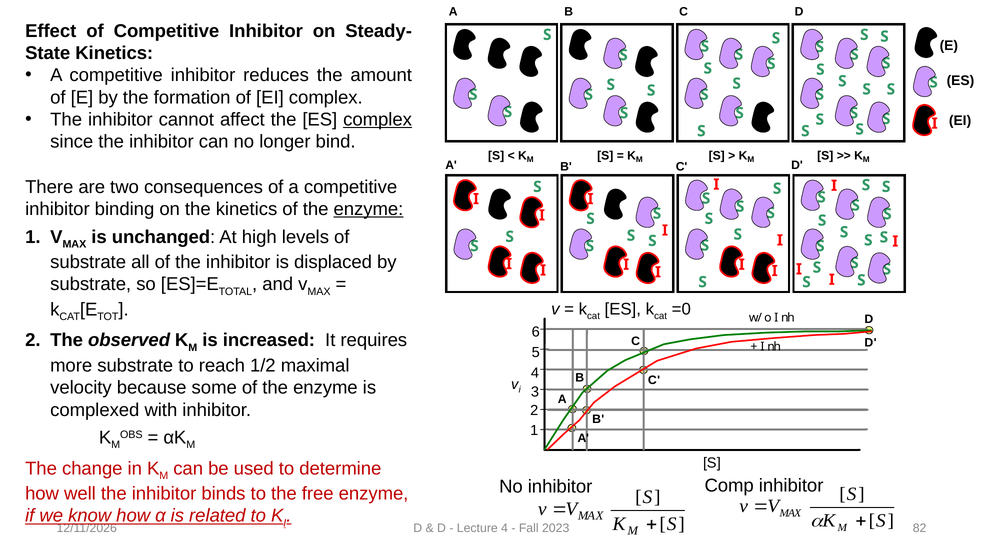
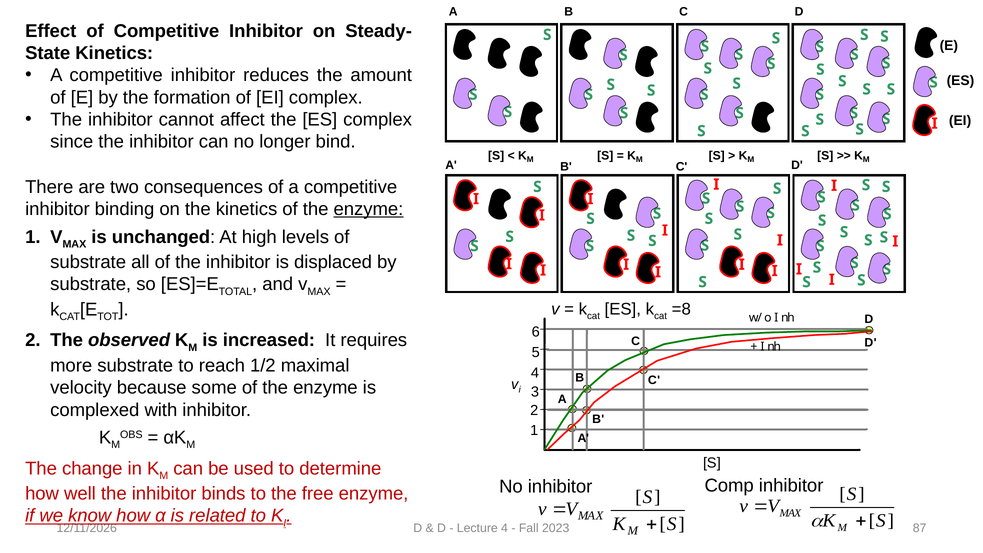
complex at (378, 120) underline: present -> none
=0: =0 -> =8
82: 82 -> 87
